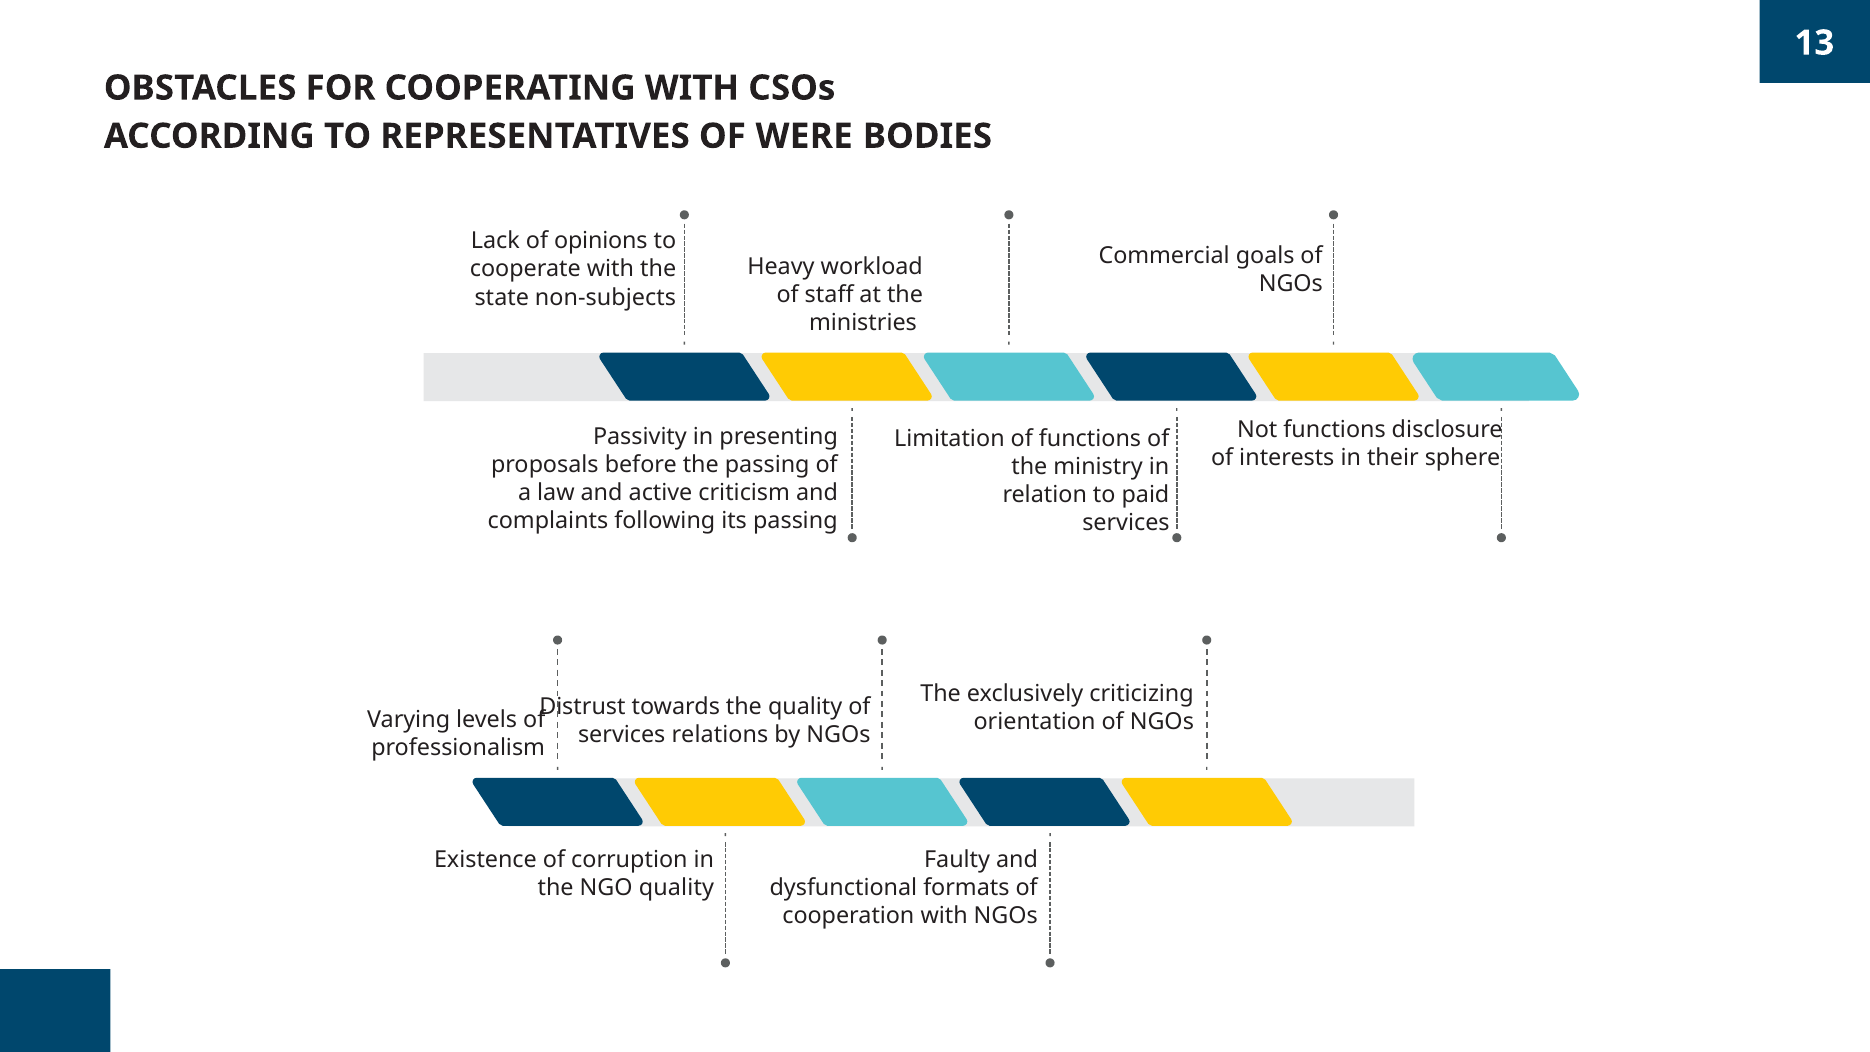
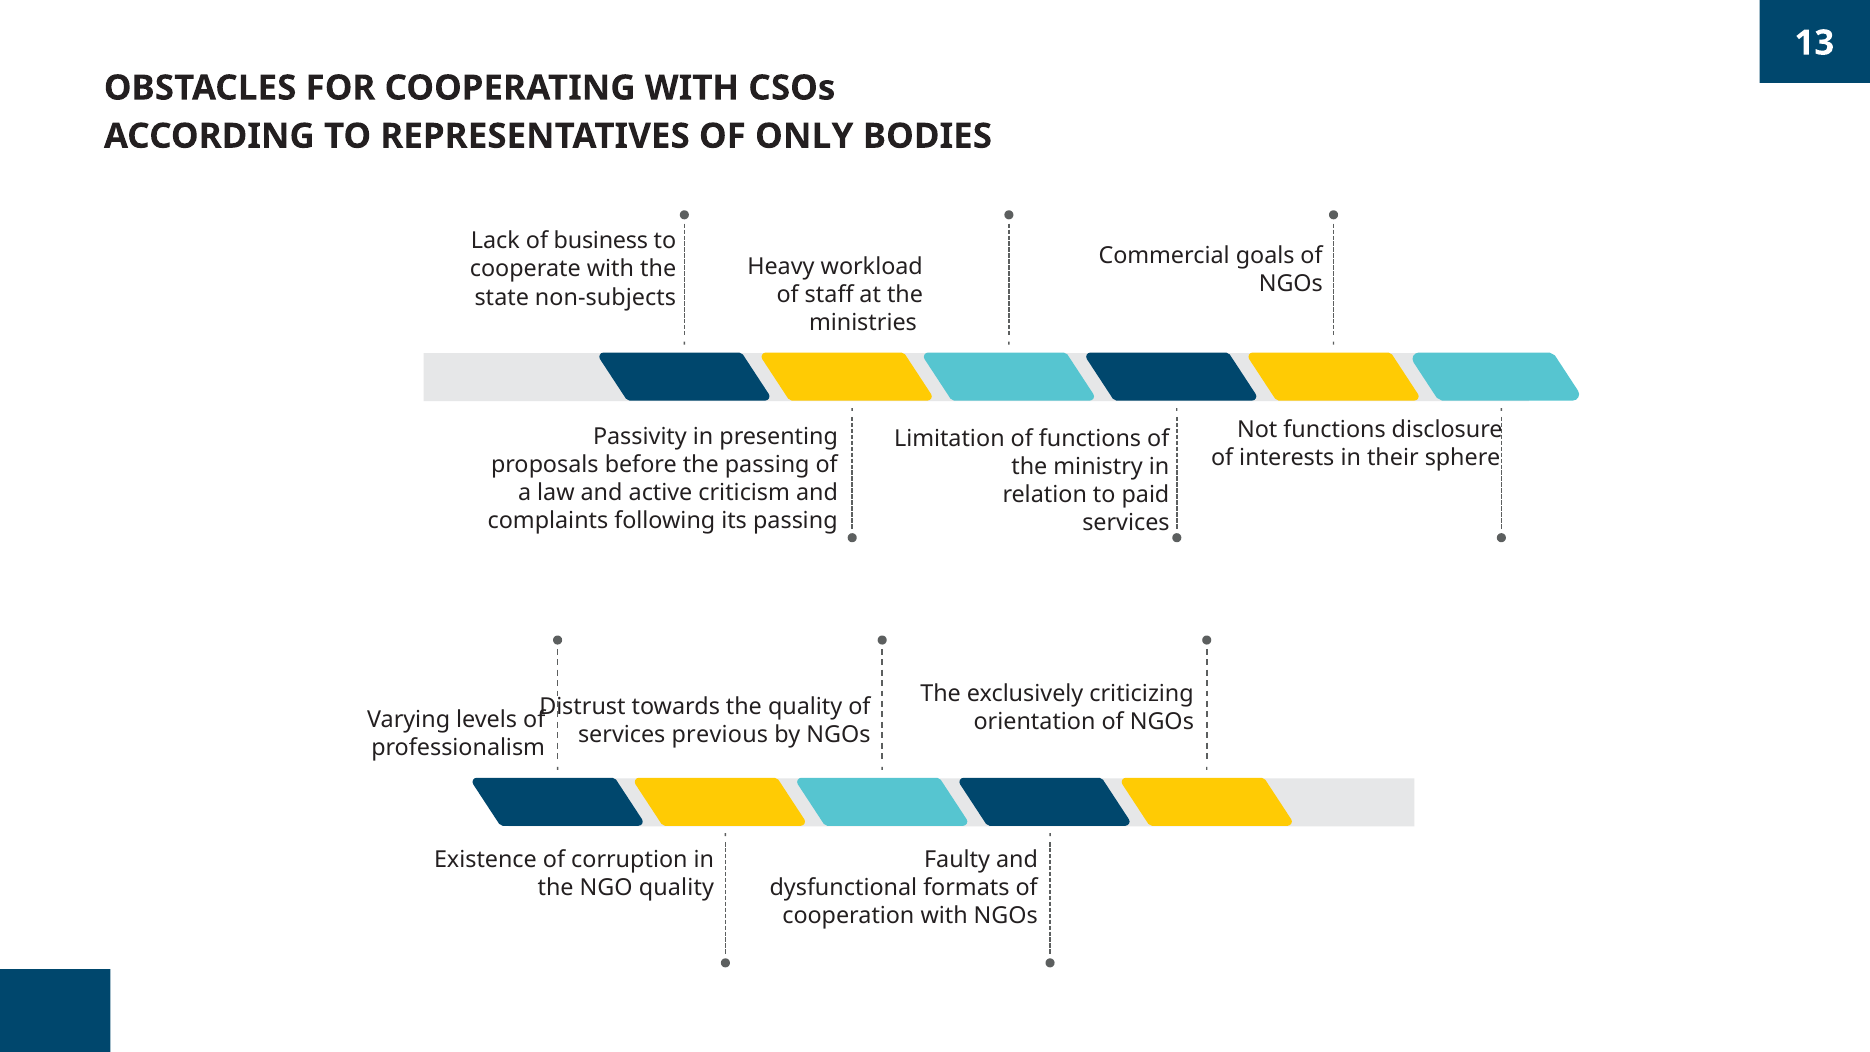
WERE: WERE -> ONLY
opinions: opinions -> business
relations: relations -> previous
